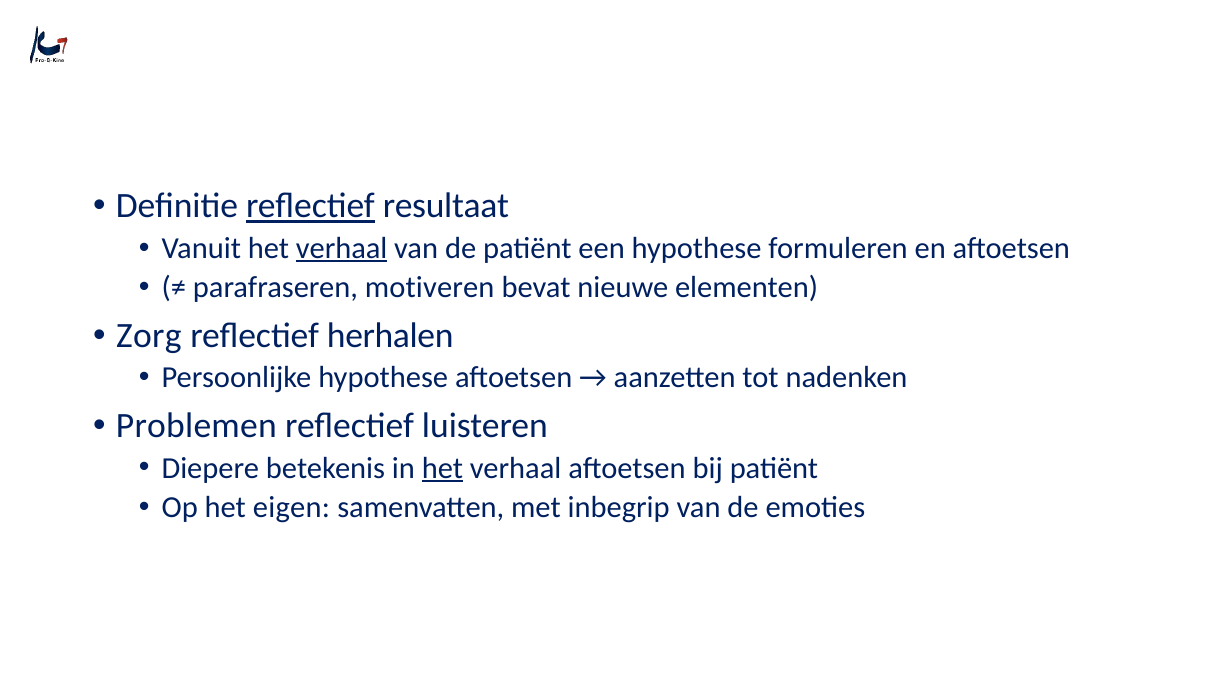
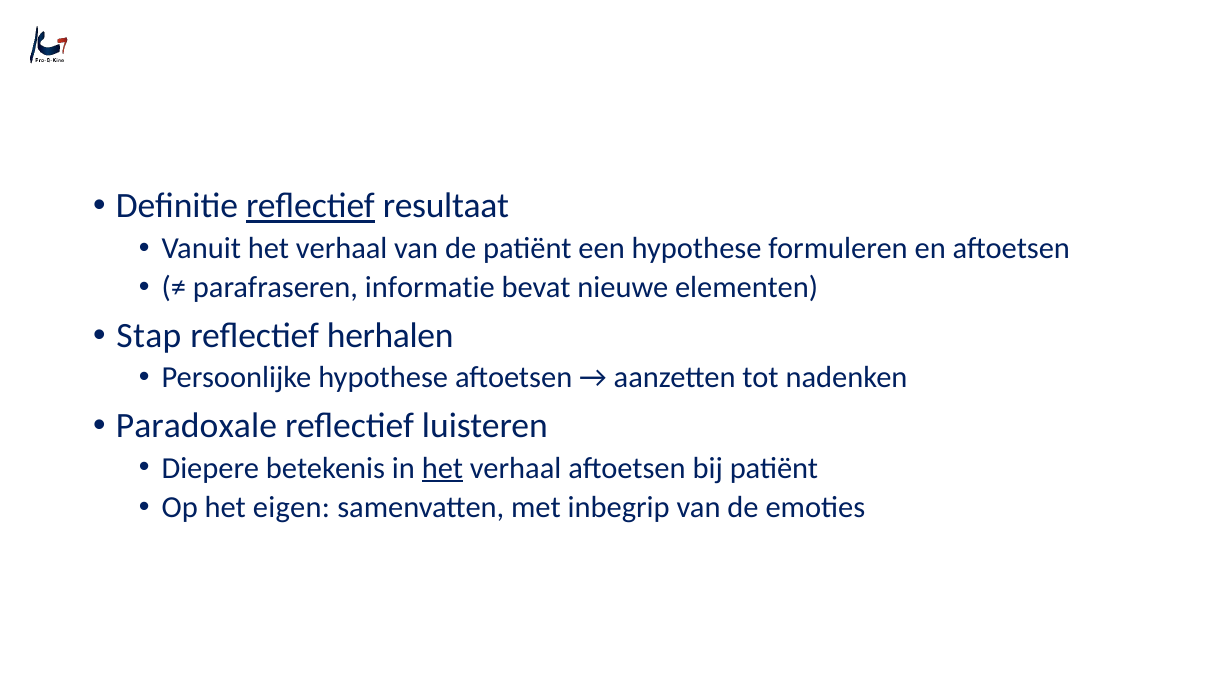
verhaal at (342, 248) underline: present -> none
motiveren: motiveren -> informatie
Zorg: Zorg -> Stap
Problemen: Problemen -> Paradoxale
